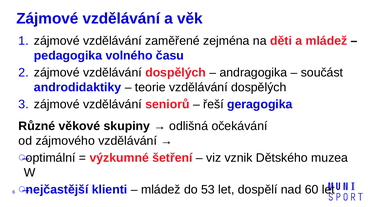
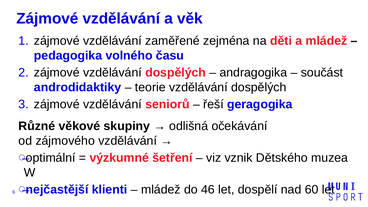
53: 53 -> 46
